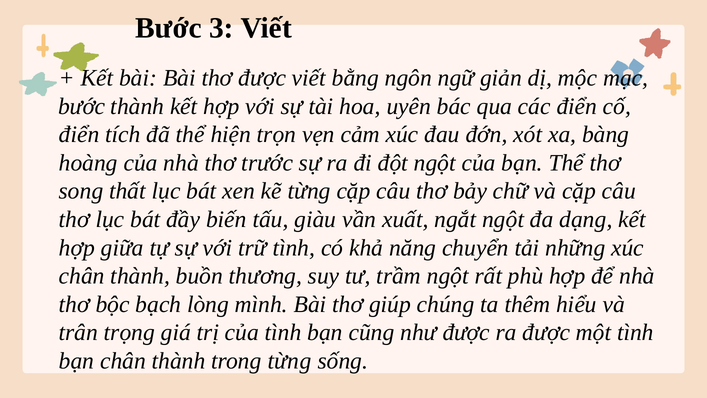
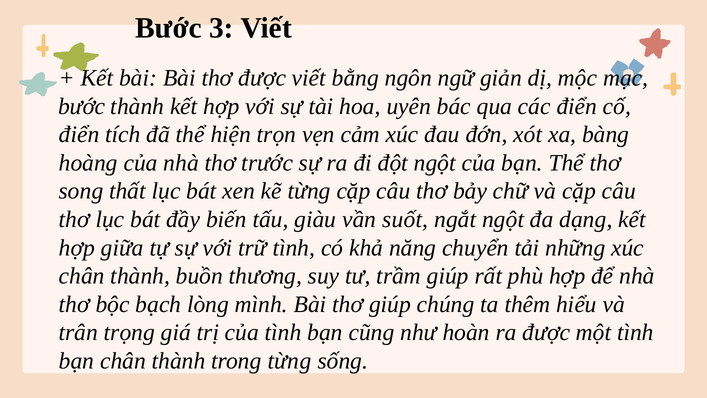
xuất: xuất -> suốt
trầm ngột: ngột -> giúp
như được: được -> hoàn
